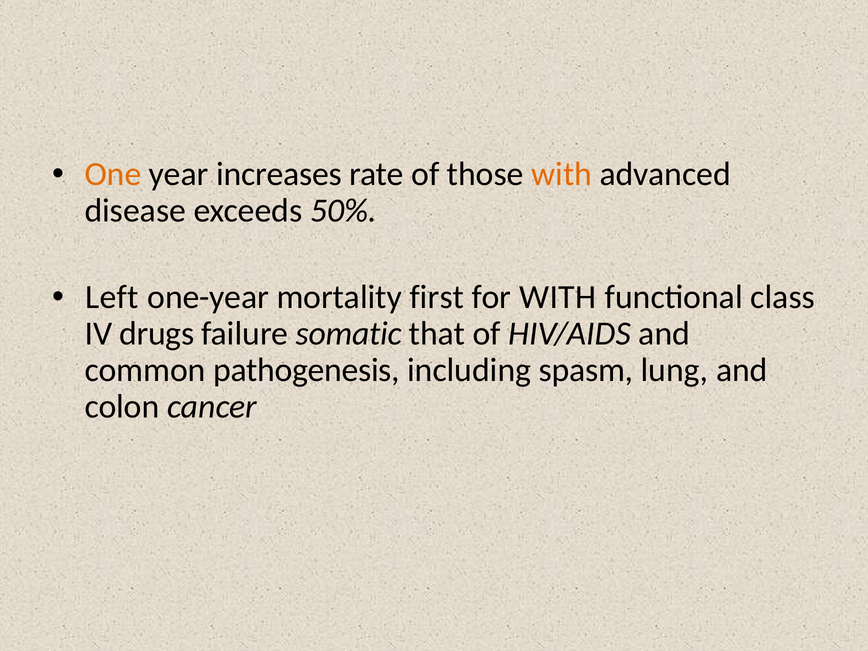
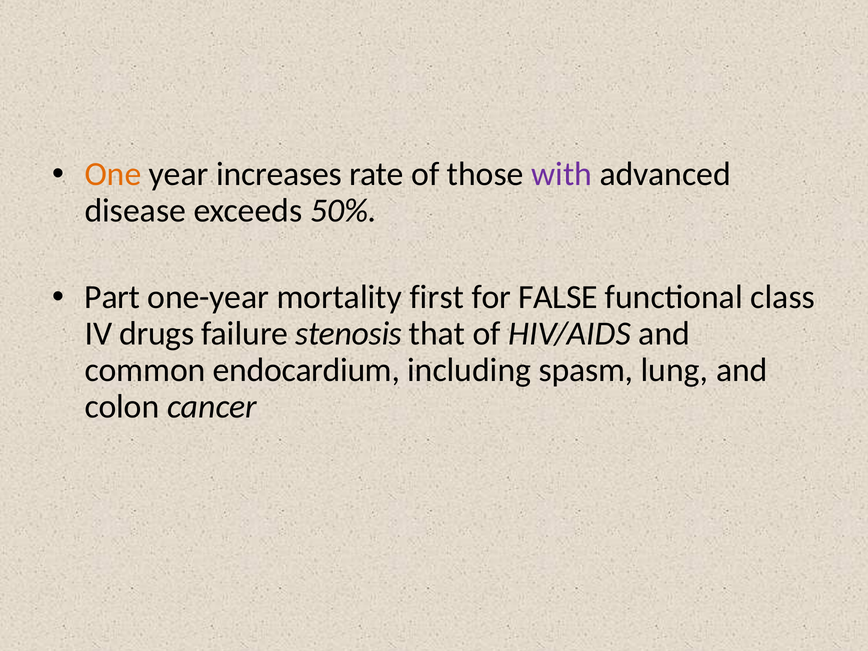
with at (562, 174) colour: orange -> purple
Left: Left -> Part
for WITH: WITH -> FALSE
somatic: somatic -> stenosis
pathogenesis: pathogenesis -> endocardium
